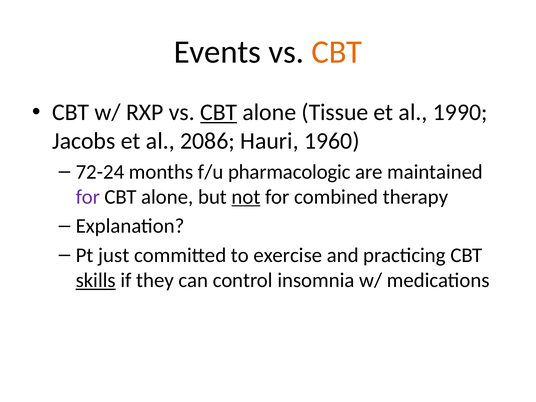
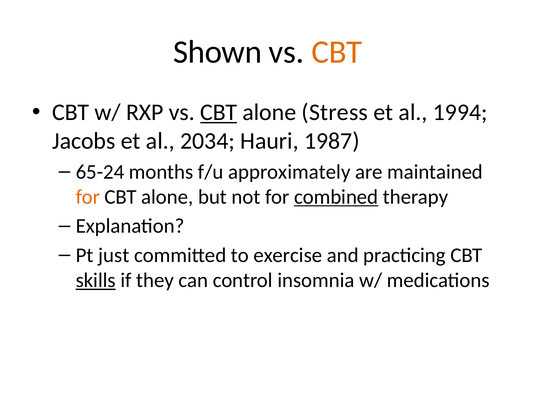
Events: Events -> Shown
Tissue: Tissue -> Stress
1990: 1990 -> 1994
2086: 2086 -> 2034
1960: 1960 -> 1987
72-24: 72-24 -> 65-24
pharmacologic: pharmacologic -> approximately
for at (88, 197) colour: purple -> orange
not underline: present -> none
combined underline: none -> present
